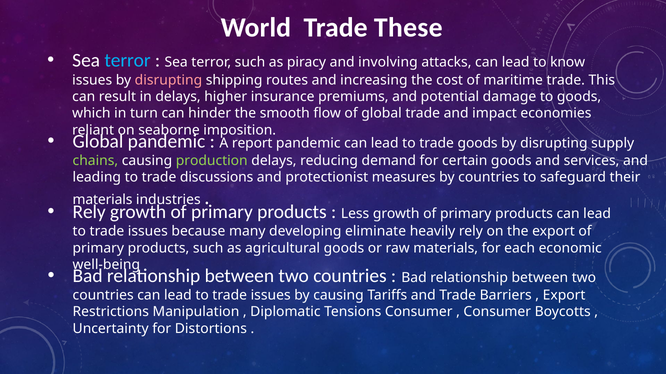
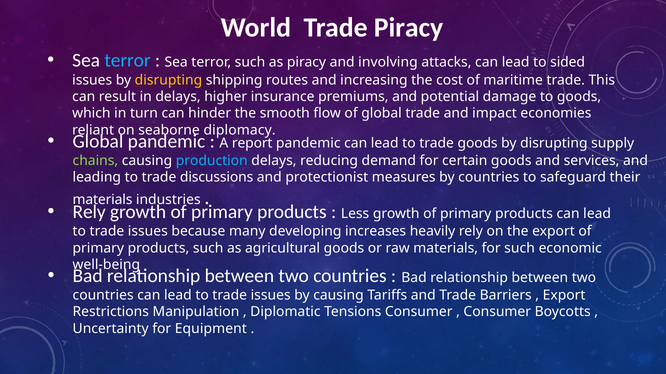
Trade These: These -> Piracy
know: know -> sided
disrupting at (168, 80) colour: pink -> yellow
imposition: imposition -> diplomacy
production colour: light green -> light blue
eliminate: eliminate -> increases
for each: each -> such
Distortions: Distortions -> Equipment
